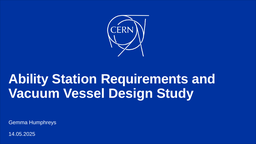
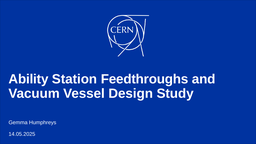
Requirements: Requirements -> Feedthroughs
